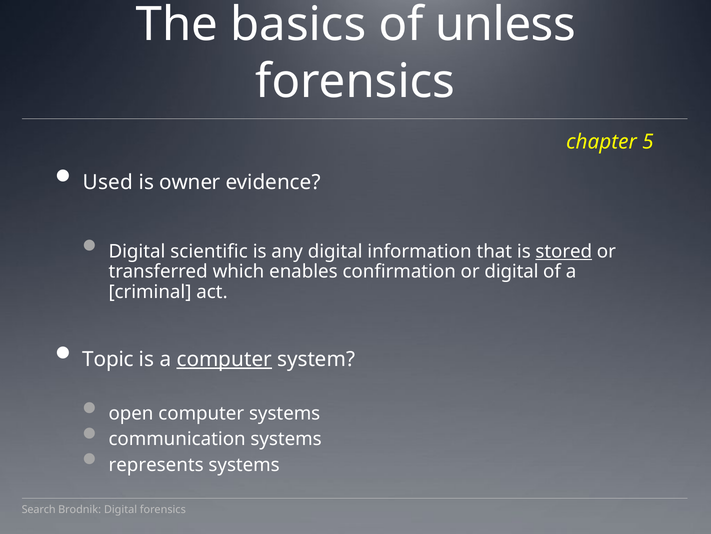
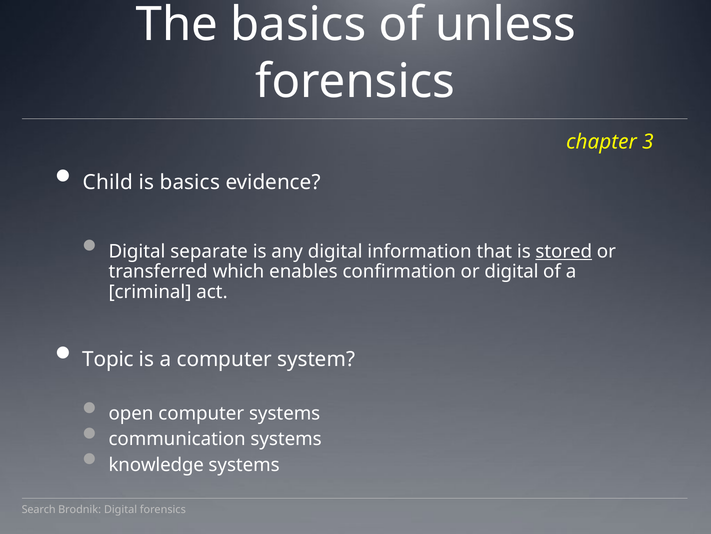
5: 5 -> 3
Used: Used -> Child
is owner: owner -> basics
scientific: scientific -> separate
computer at (224, 359) underline: present -> none
represents: represents -> knowledge
